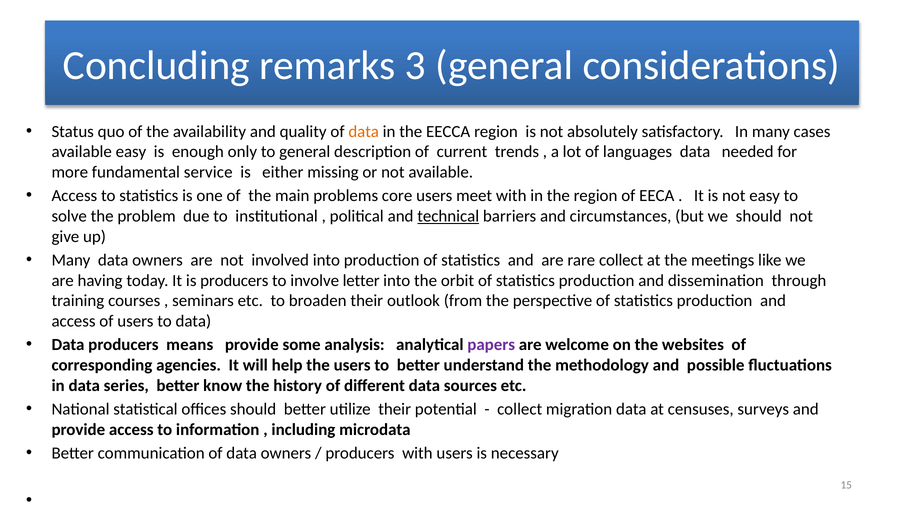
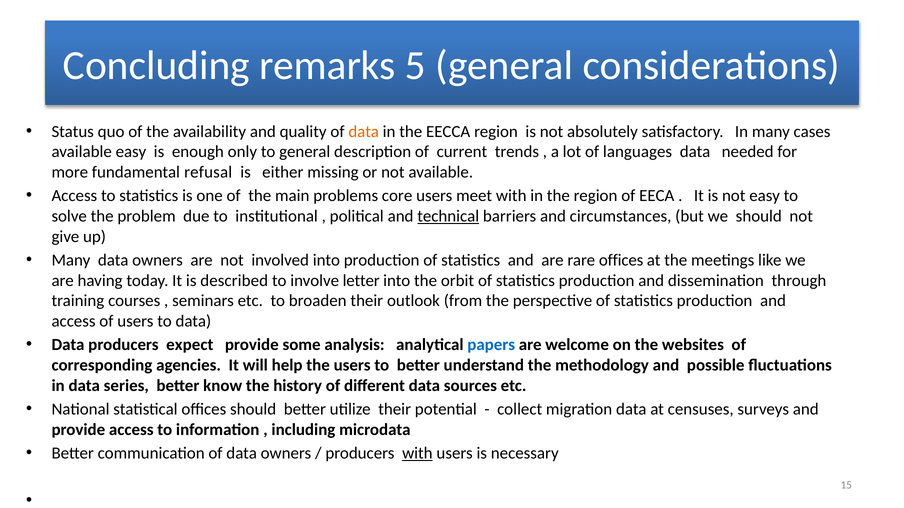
3: 3 -> 5
service: service -> refusal
rare collect: collect -> offices
is producers: producers -> described
means: means -> expect
papers colour: purple -> blue
with at (417, 454) underline: none -> present
